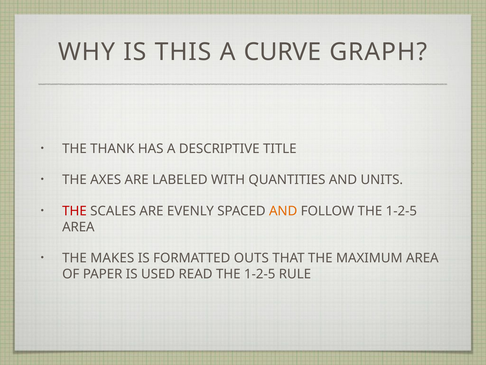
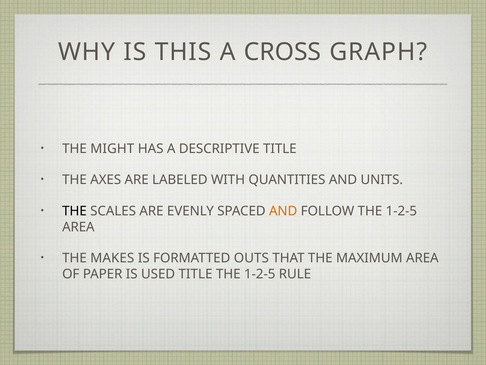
CURVE: CURVE -> CROSS
THANK: THANK -> MIGHT
THE at (74, 211) colour: red -> black
USED READ: READ -> TITLE
